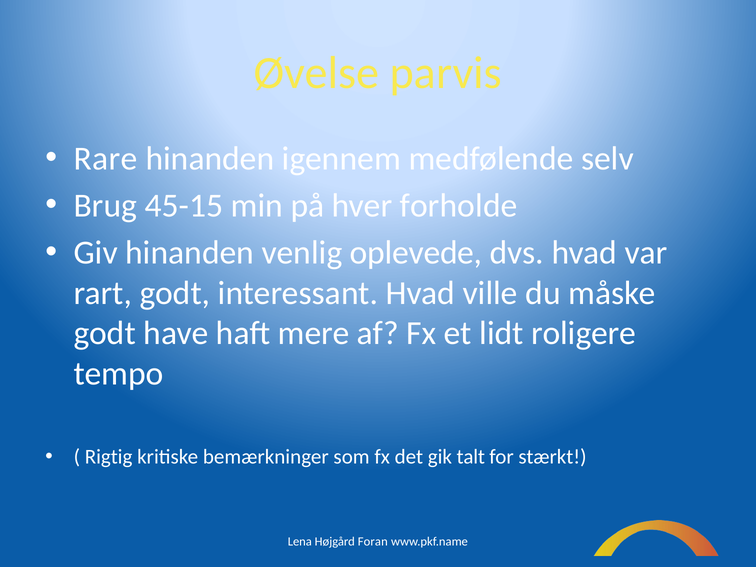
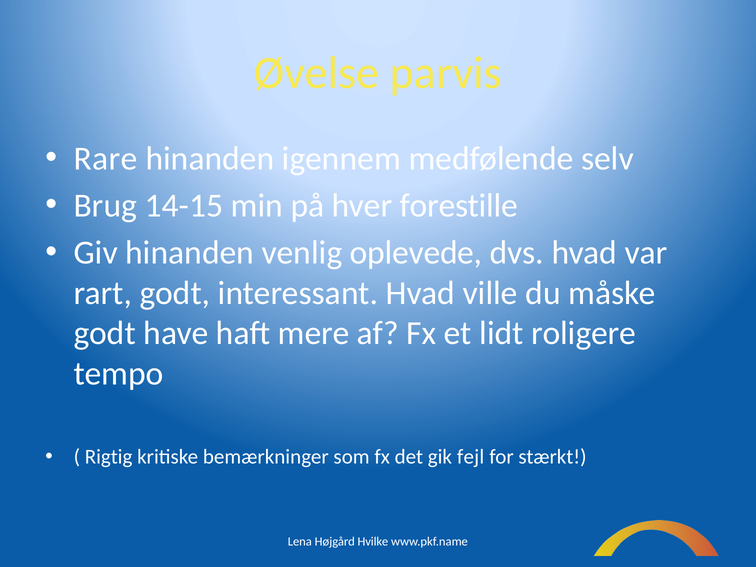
45-15: 45-15 -> 14-15
forholde: forholde -> forestille
talt: talt -> fejl
Foran: Foran -> Hvilke
